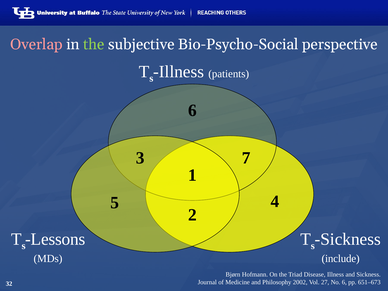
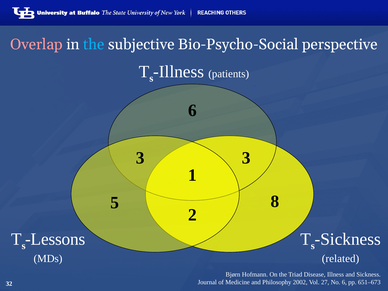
the at (94, 44) colour: light green -> light blue
3 7: 7 -> 3
4: 4 -> 8
include: include -> related
